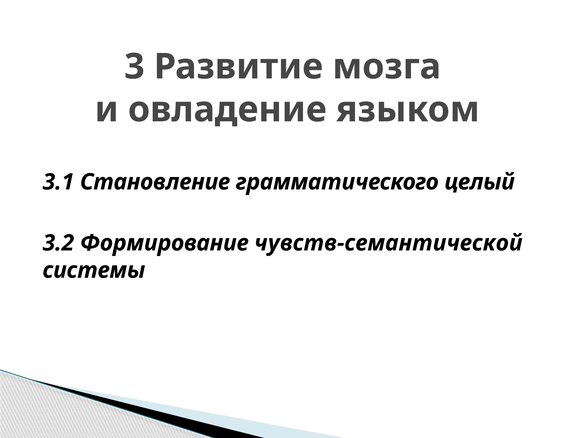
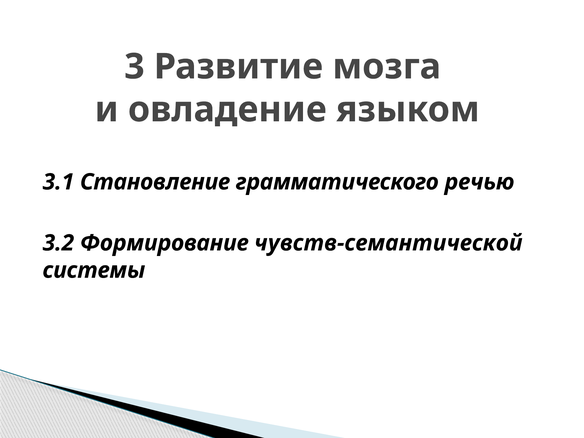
целый: целый -> речью
